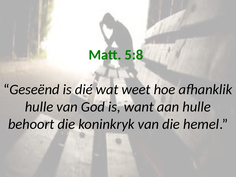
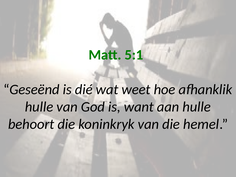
5:8: 5:8 -> 5:1
